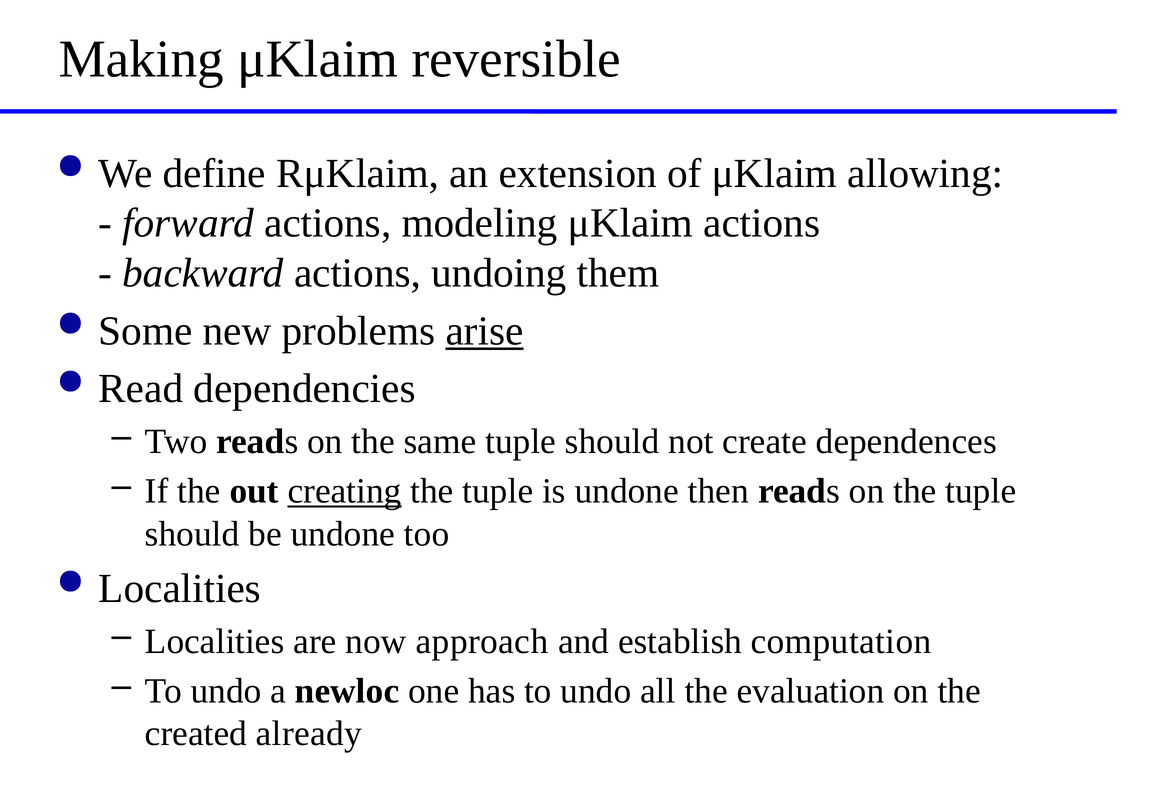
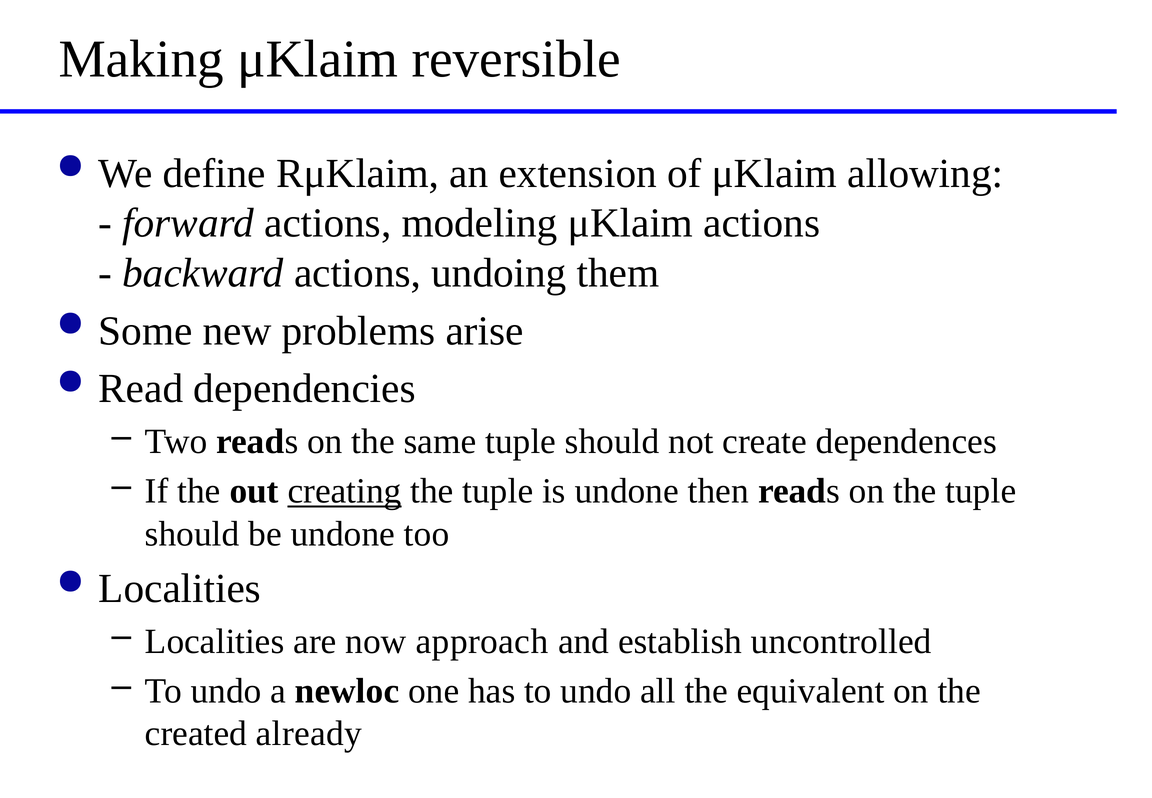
arise underline: present -> none
computation: computation -> uncontrolled
evaluation: evaluation -> equivalent
